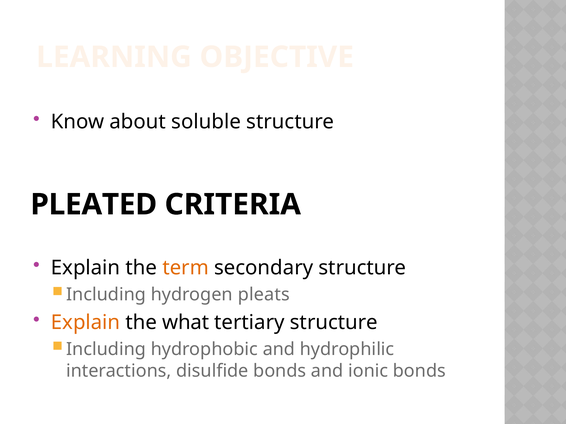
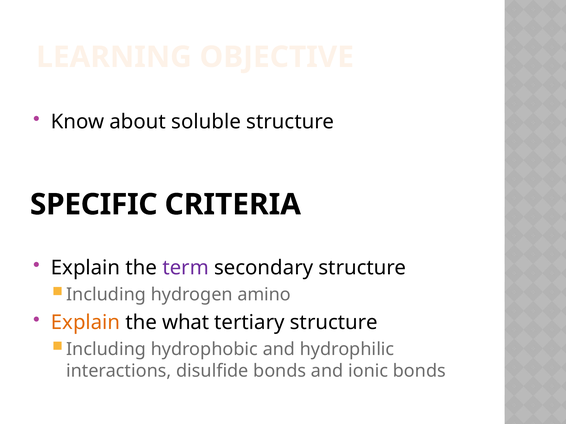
PLEATED: PLEATED -> SPECIFIC
term colour: orange -> purple
pleats: pleats -> amino
